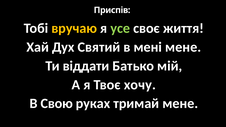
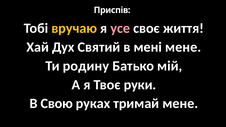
усе colour: light green -> pink
віддати: віддати -> родину
хочу: хочу -> руки
